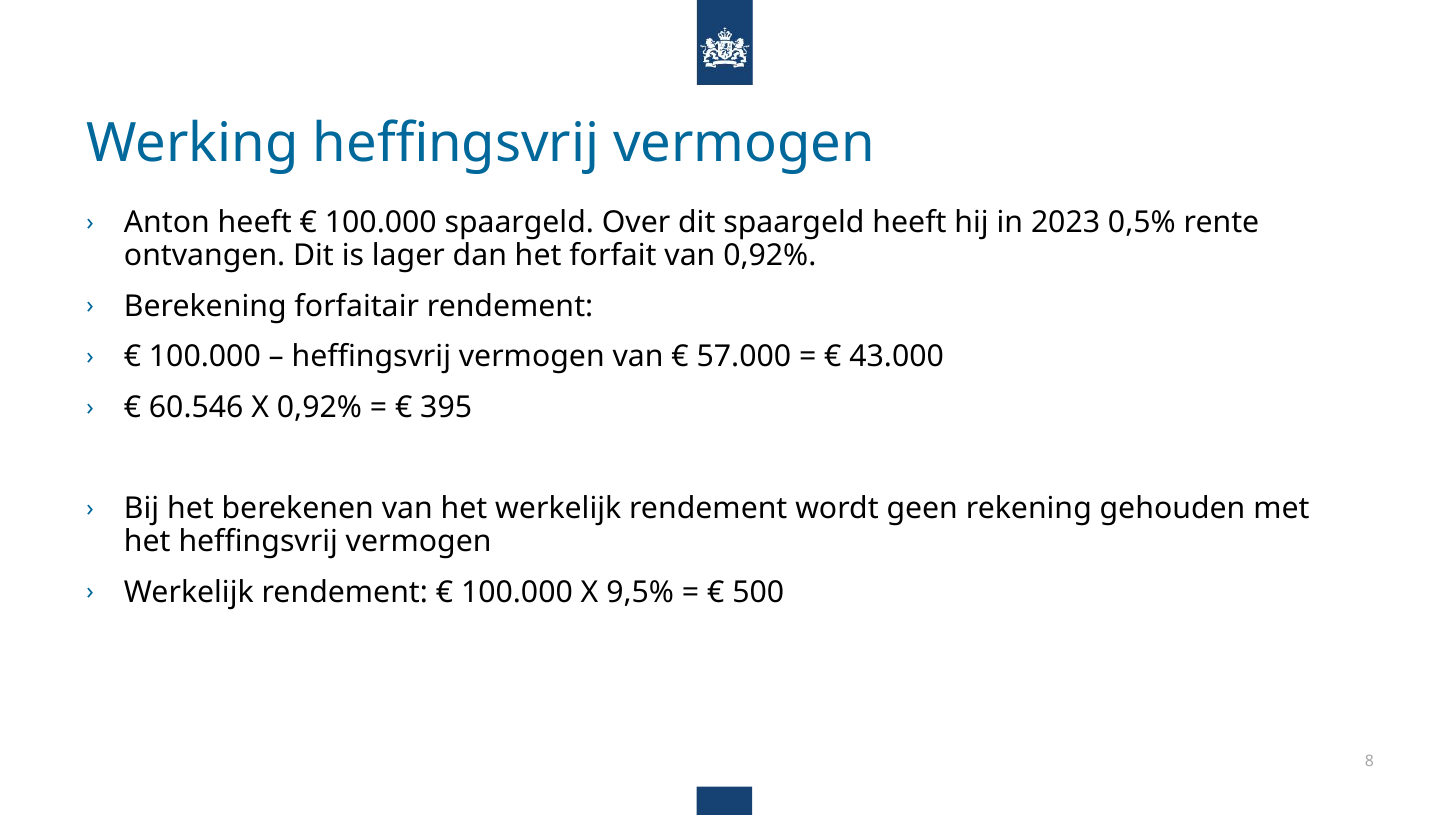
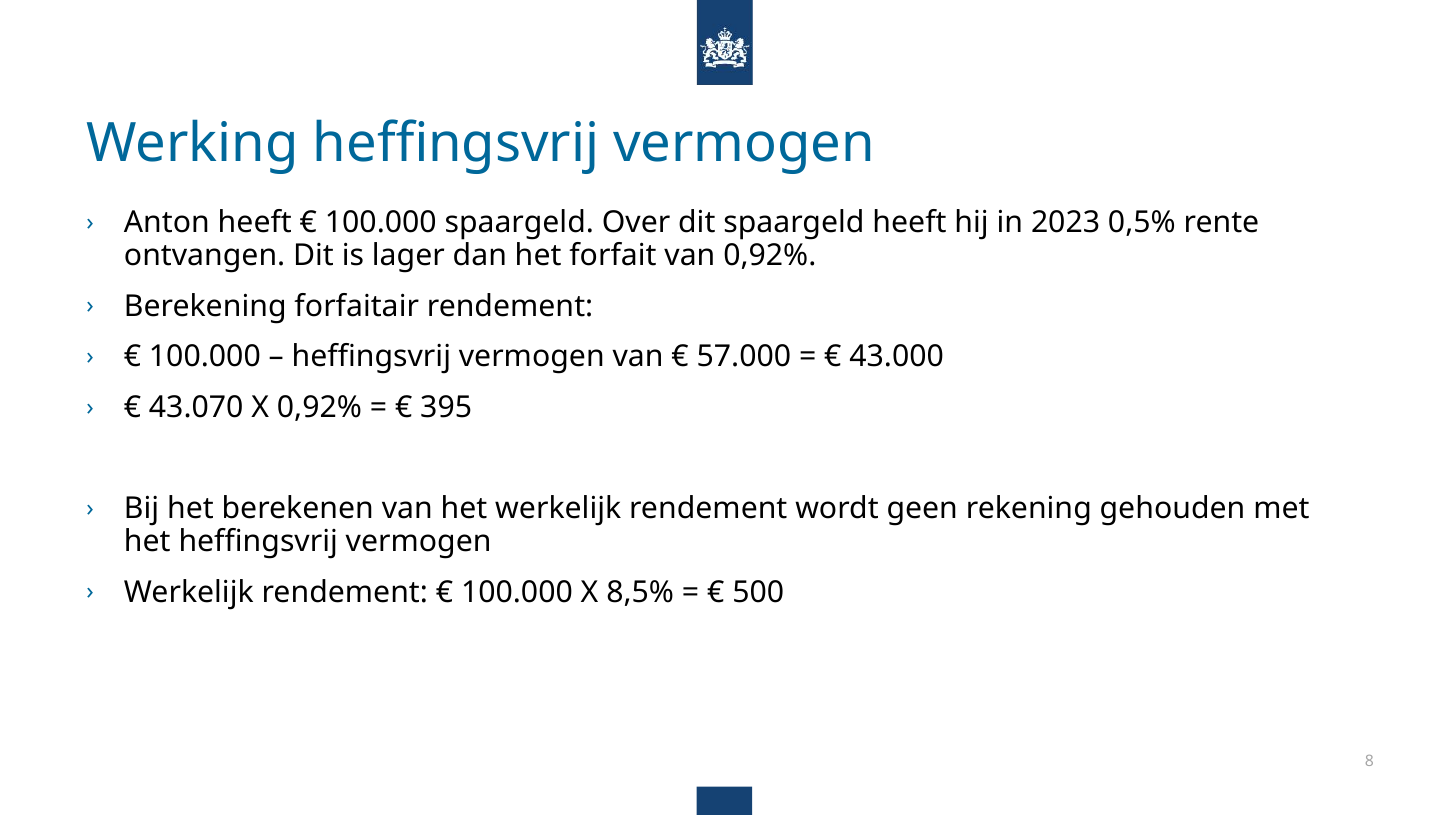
60.546: 60.546 -> 43.070
9,5%: 9,5% -> 8,5%
